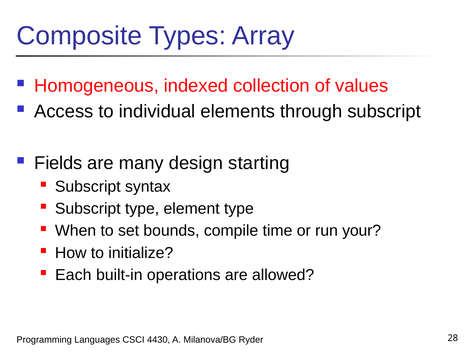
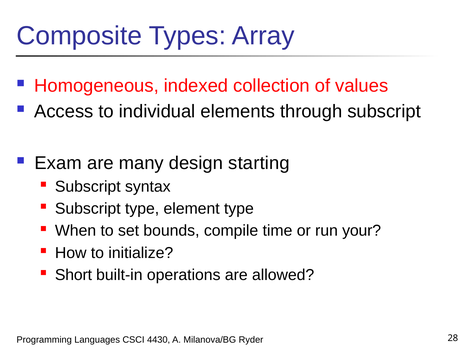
Fields: Fields -> Exam
Each: Each -> Short
